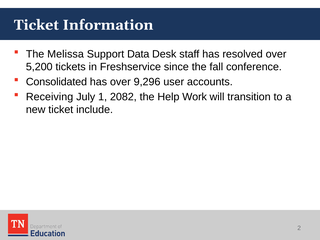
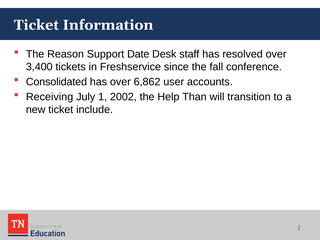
Melissa: Melissa -> Reason
Data: Data -> Date
5,200: 5,200 -> 3,400
9,296: 9,296 -> 6,862
2082: 2082 -> 2002
Work: Work -> Than
